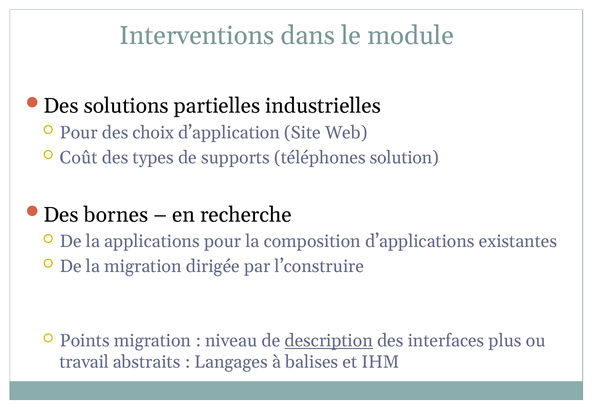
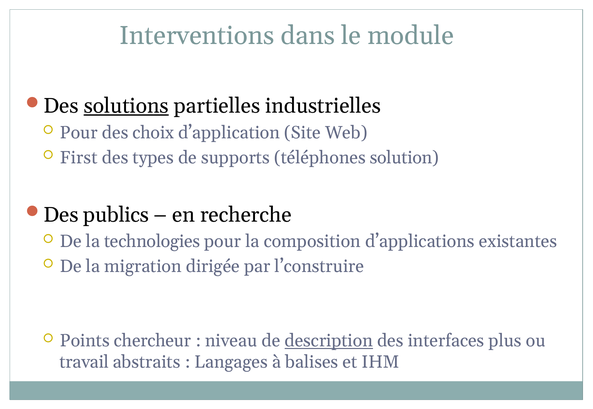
solutions underline: none -> present
Coût: Coût -> First
bornes: bornes -> publics
applications: applications -> technologies
Points migration: migration -> chercheur
